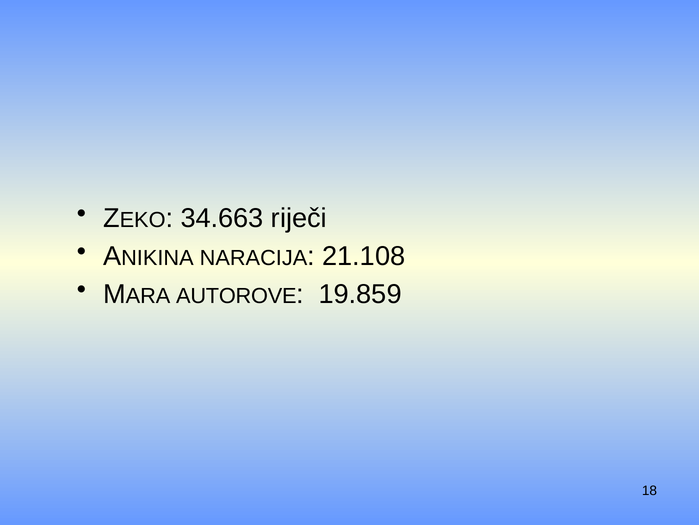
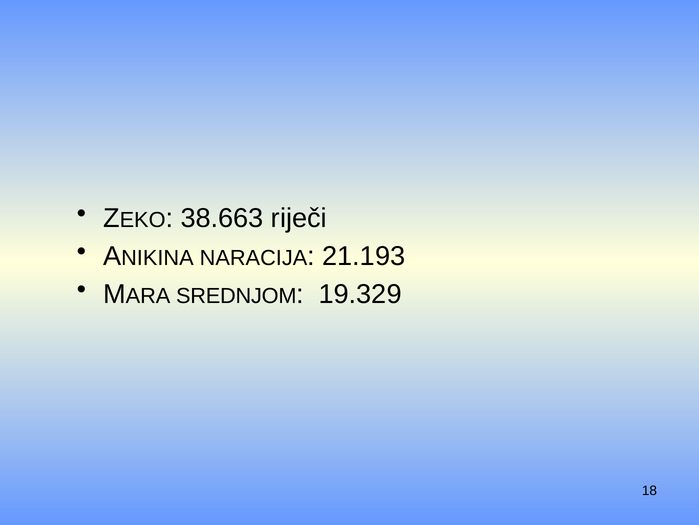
34.663: 34.663 -> 38.663
21.108: 21.108 -> 21.193
AUTOROVE: AUTOROVE -> SREDNJOM
19.859: 19.859 -> 19.329
